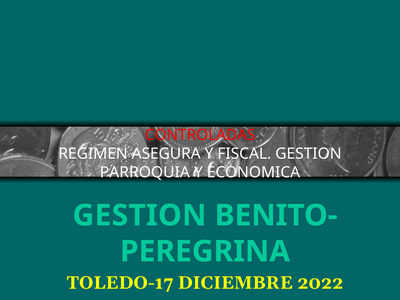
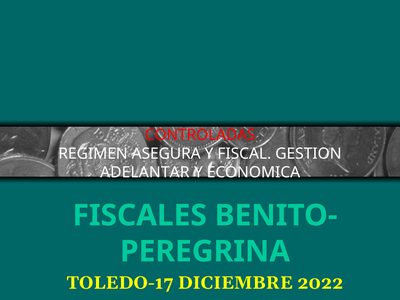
PARROQUIA: PARROQUIA -> ADELANTAR
GESTION at (140, 215): GESTION -> FISCALES
